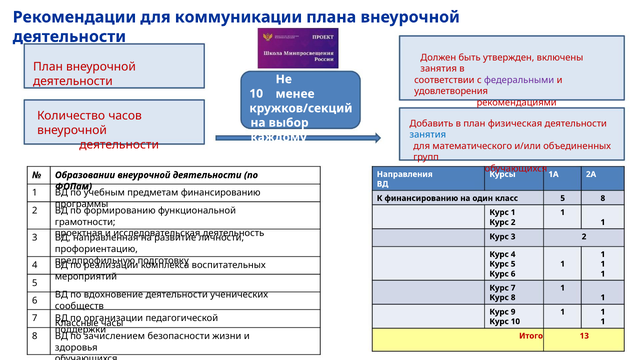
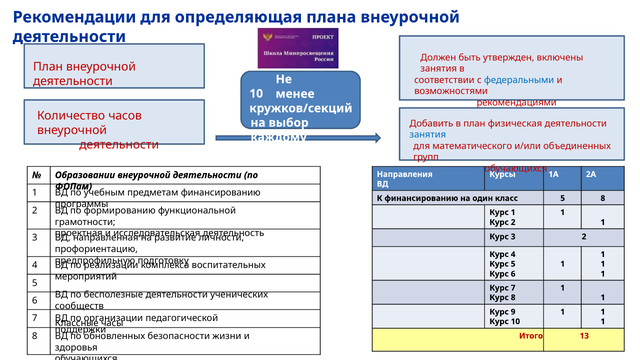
коммуникации: коммуникации -> определяющая
федеральными colour: purple -> blue
удовлетворения: удовлетворения -> возможностями
вдохновение: вдохновение -> бесполезные
зачислением: зачислением -> обновленных
